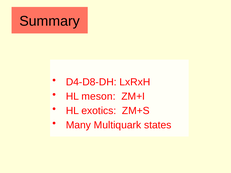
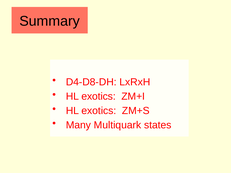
meson at (98, 96): meson -> exotics
